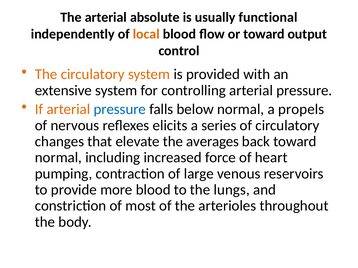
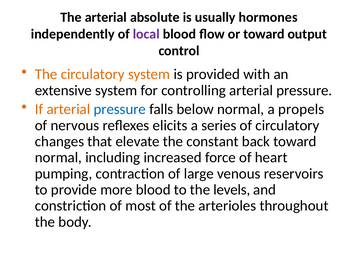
functional: functional -> hormones
local colour: orange -> purple
averages: averages -> constant
lungs: lungs -> levels
